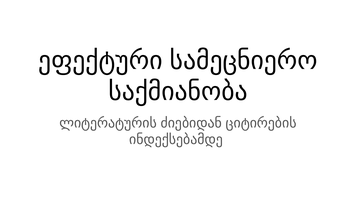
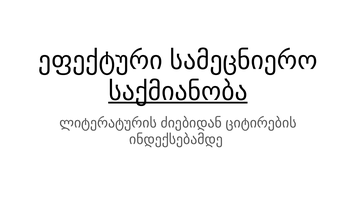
საქმიანობა underline: none -> present
